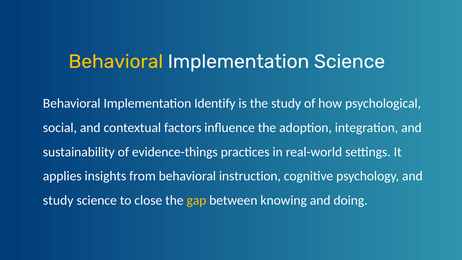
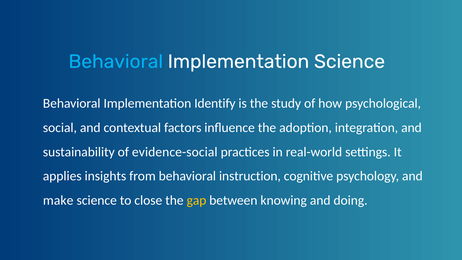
Behavioral at (116, 61) colour: yellow -> light blue
evidence-things: evidence-things -> evidence-social
study at (58, 200): study -> make
